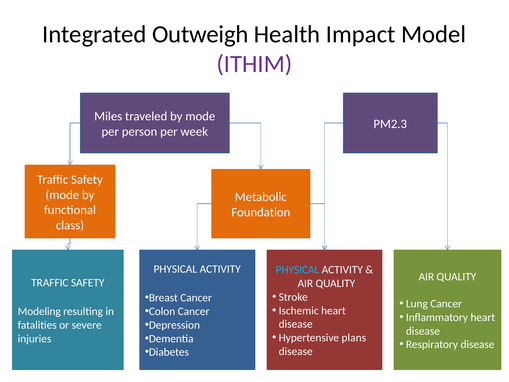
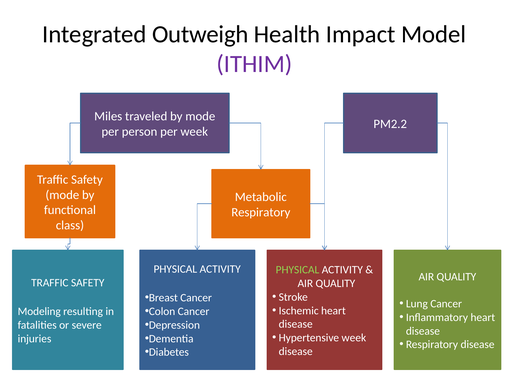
PM2.3: PM2.3 -> PM2.2
Foundation at (261, 212): Foundation -> Respiratory
PHYSICAL at (297, 270) colour: light blue -> light green
Hypertensive plans: plans -> week
